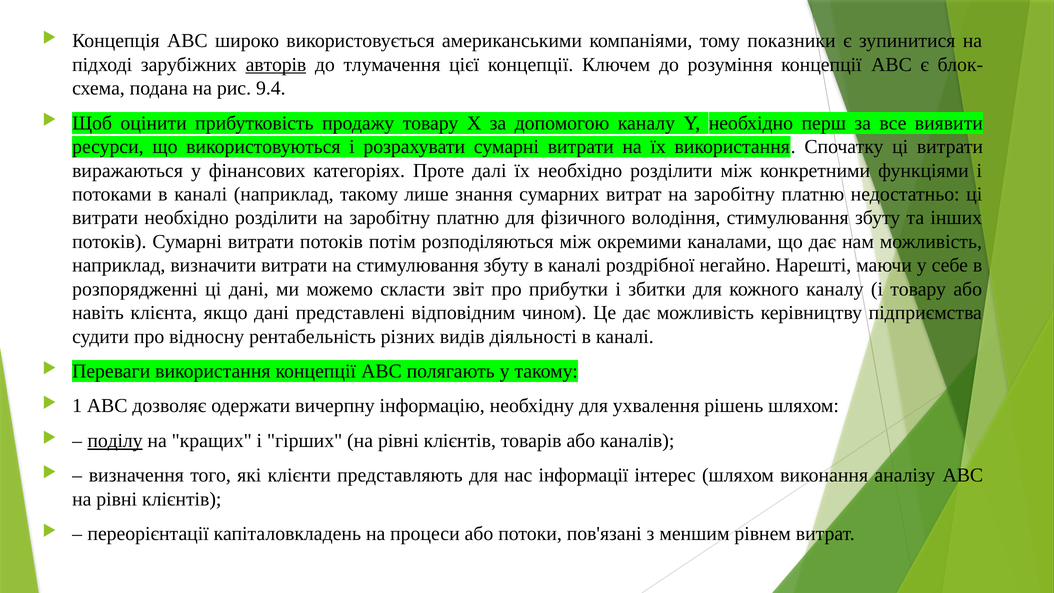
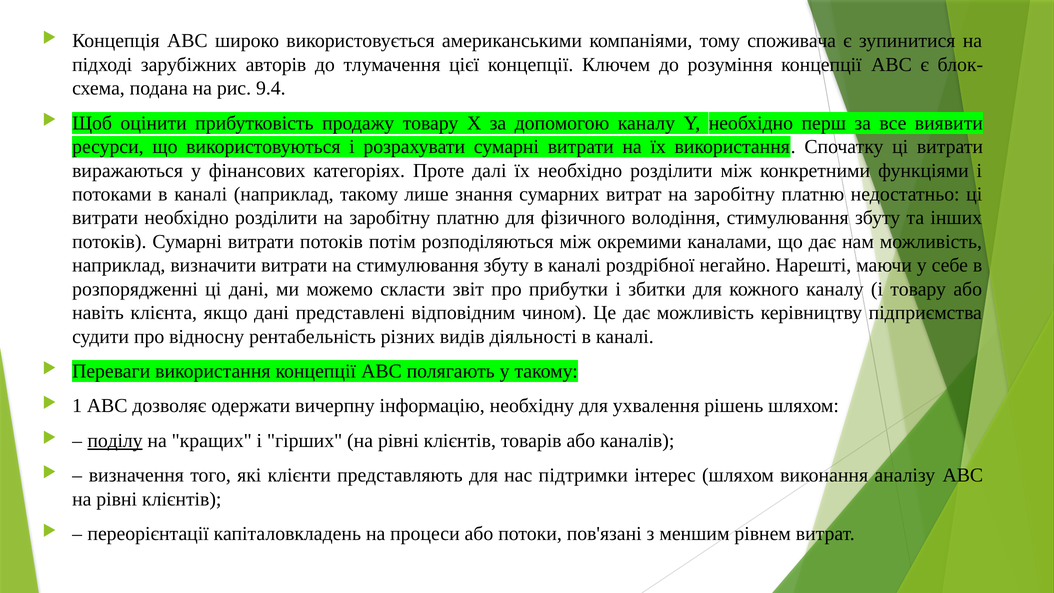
показники: показники -> споживача
авторів underline: present -> none
інформації: інформації -> підтримки
